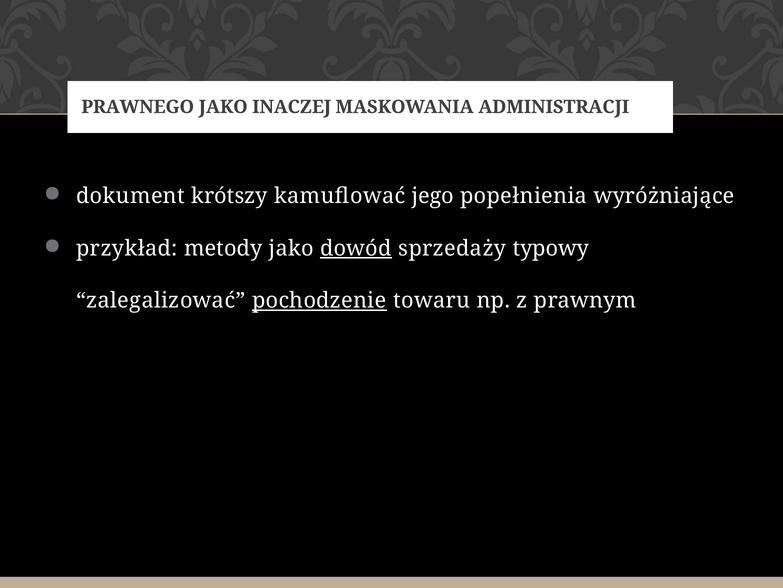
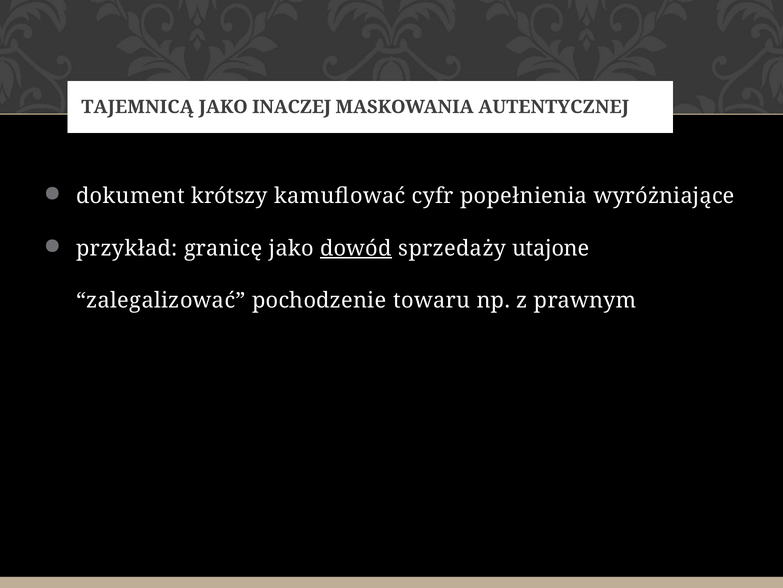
PRAWNEGO: PRAWNEGO -> TAJEMNICĄ
ADMINISTRACJI: ADMINISTRACJI -> AUTENTYCZNEJ
jego: jego -> cyfr
metody: metody -> granicę
typowy: typowy -> utajone
pochodzenie underline: present -> none
